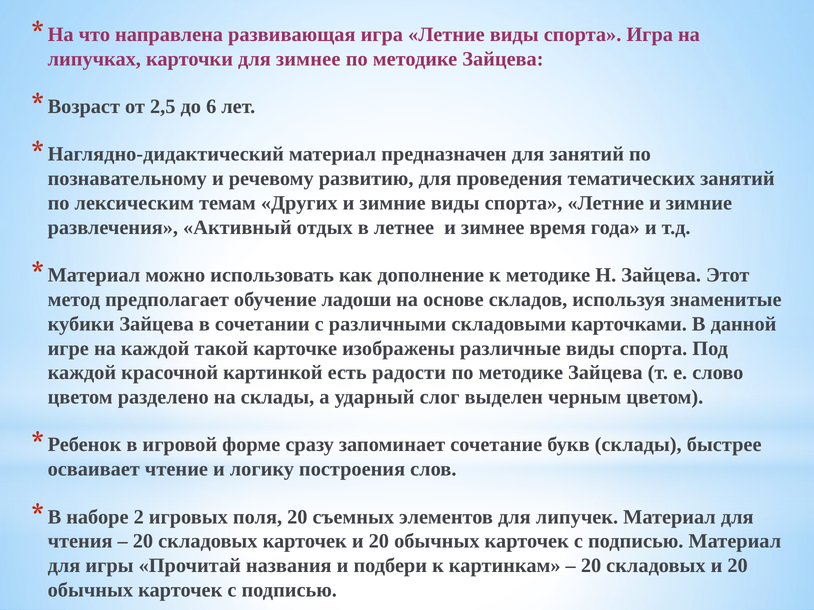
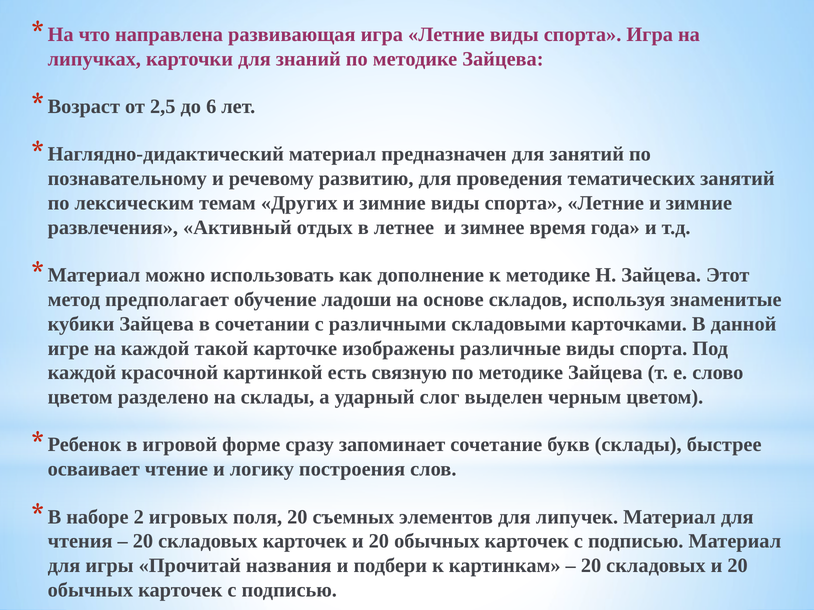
для зимнее: зимнее -> знаний
радости: радости -> связную
